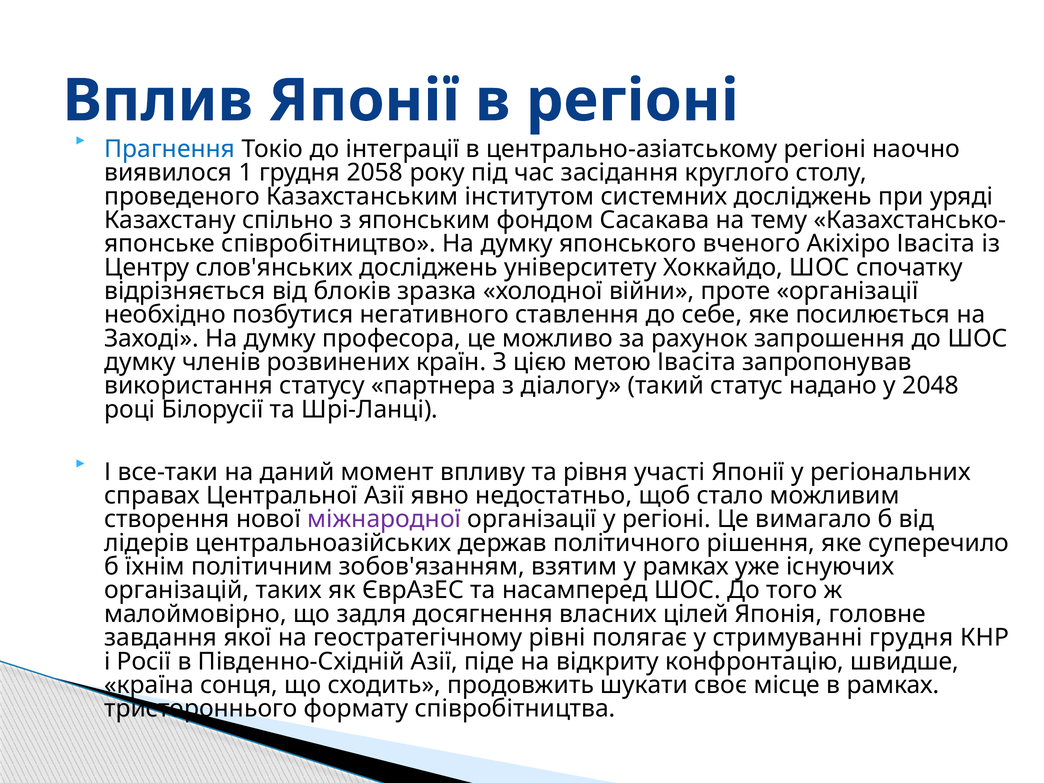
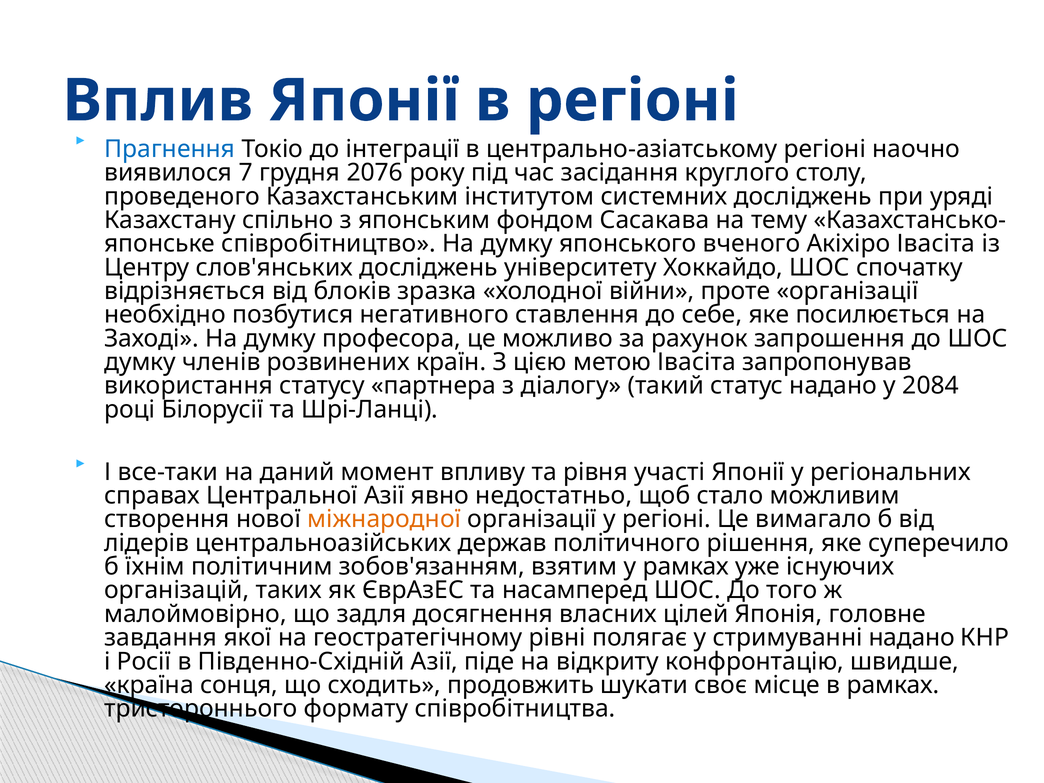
1: 1 -> 7
2058: 2058 -> 2076
2048: 2048 -> 2084
міжнародної colour: purple -> orange
стримуванні грудня: грудня -> надано
